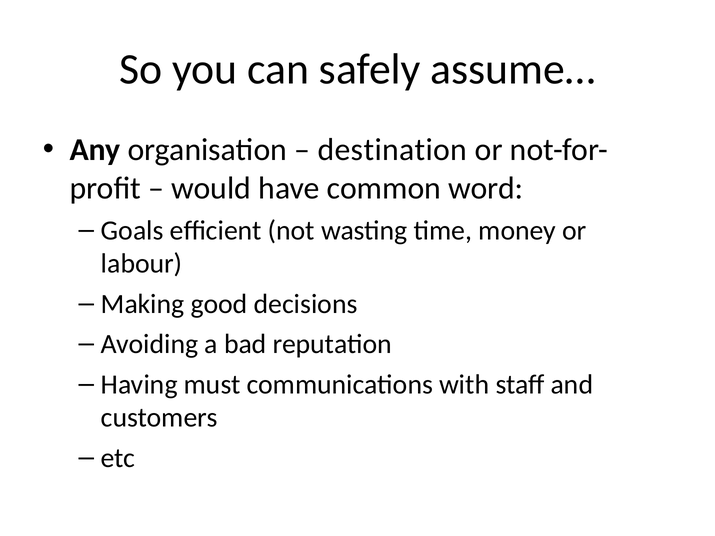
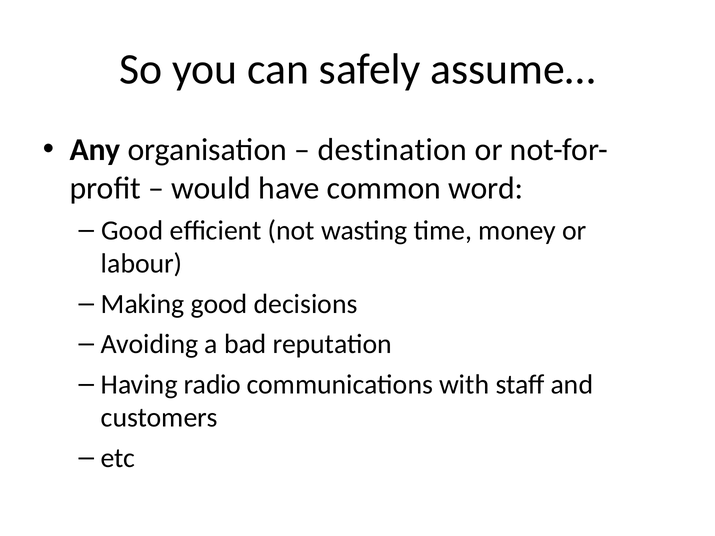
Goals at (132, 231): Goals -> Good
must: must -> radio
